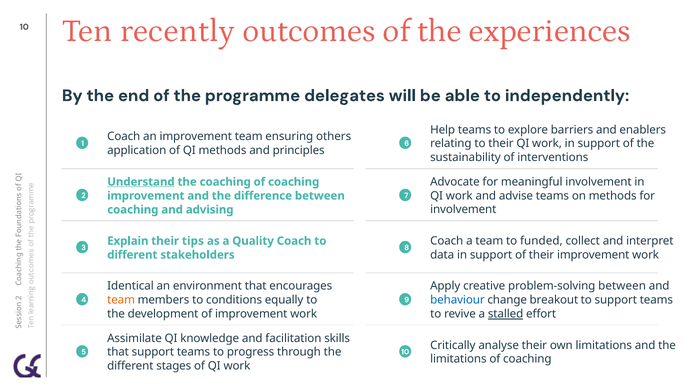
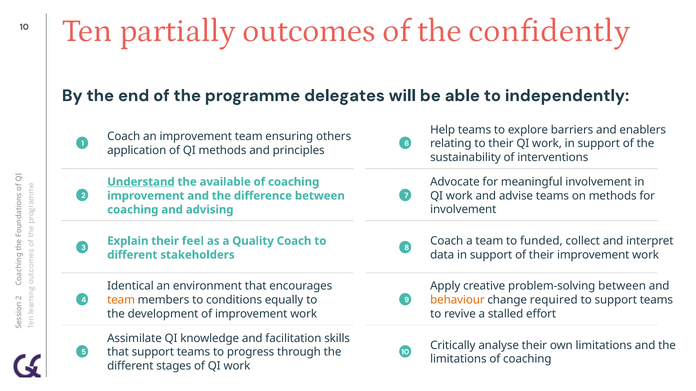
recently: recently -> partially
experiences: experiences -> confidently
the coaching: coaching -> available
tips: tips -> feel
behaviour colour: blue -> orange
breakout: breakout -> required
stalled underline: present -> none
